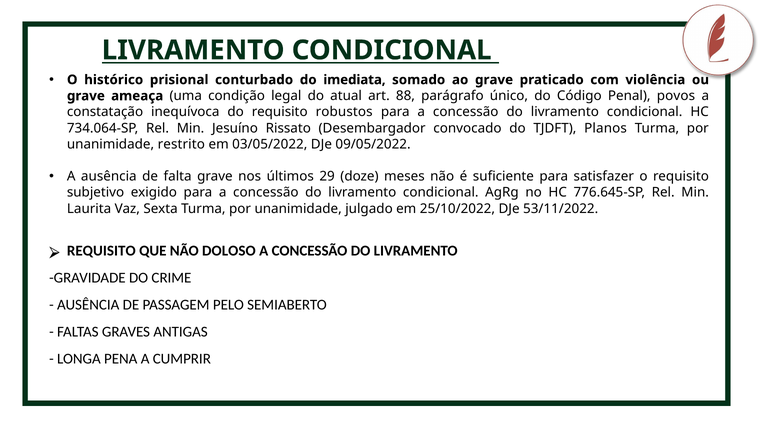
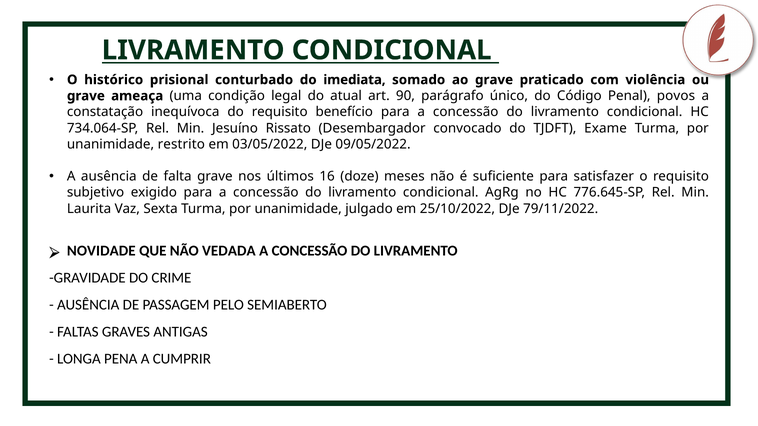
88: 88 -> 90
robustos: robustos -> benefício
Planos: Planos -> Exame
29: 29 -> 16
53/11/2022: 53/11/2022 -> 79/11/2022
REQUISITO at (101, 251): REQUISITO -> NOVIDADE
DOLOSO: DOLOSO -> VEDADA
